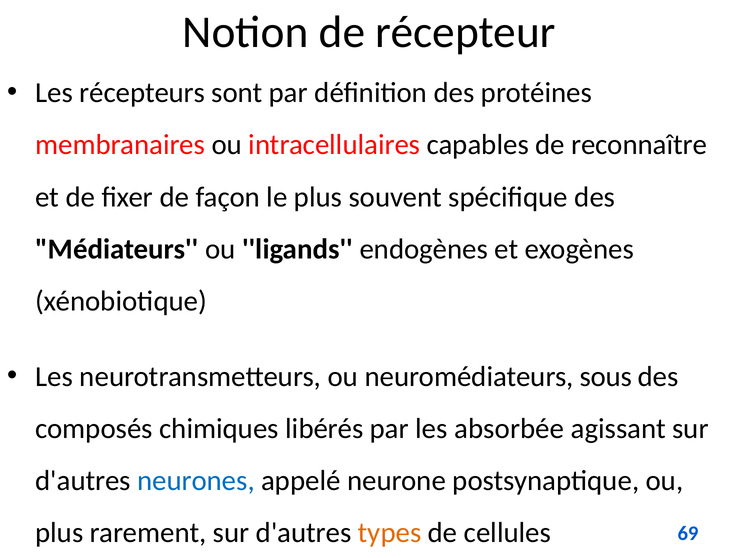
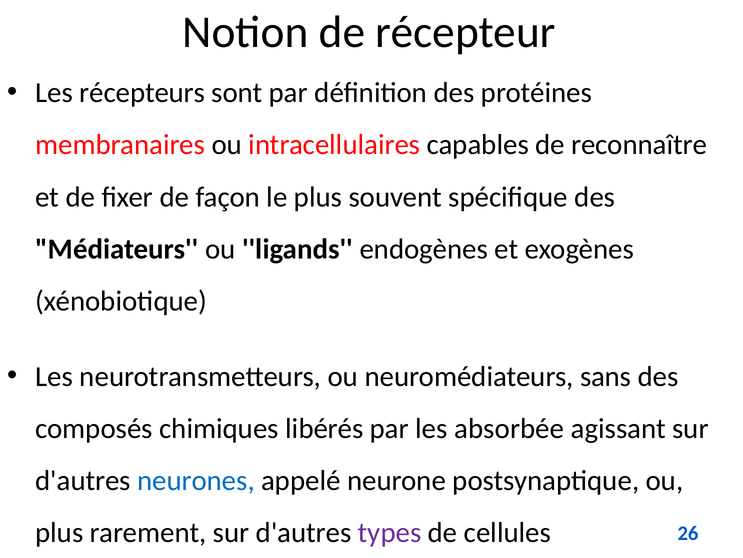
sous: sous -> sans
types colour: orange -> purple
69: 69 -> 26
